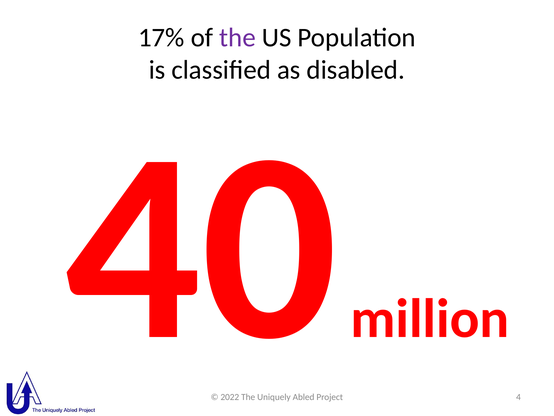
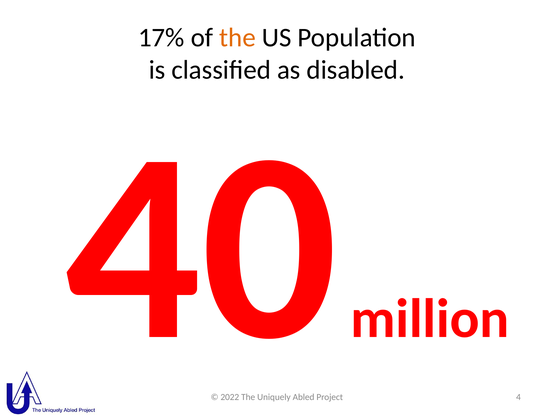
the at (237, 37) colour: purple -> orange
